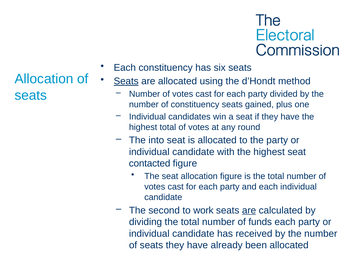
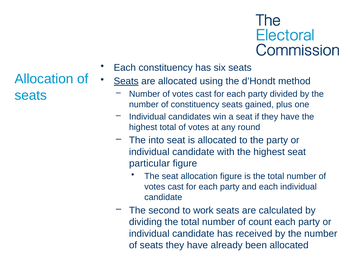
contacted: contacted -> particular
are at (249, 211) underline: present -> none
funds: funds -> count
